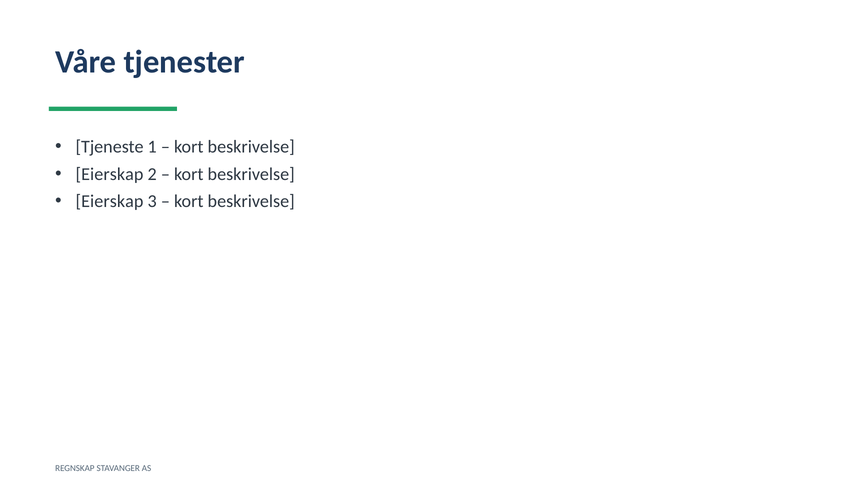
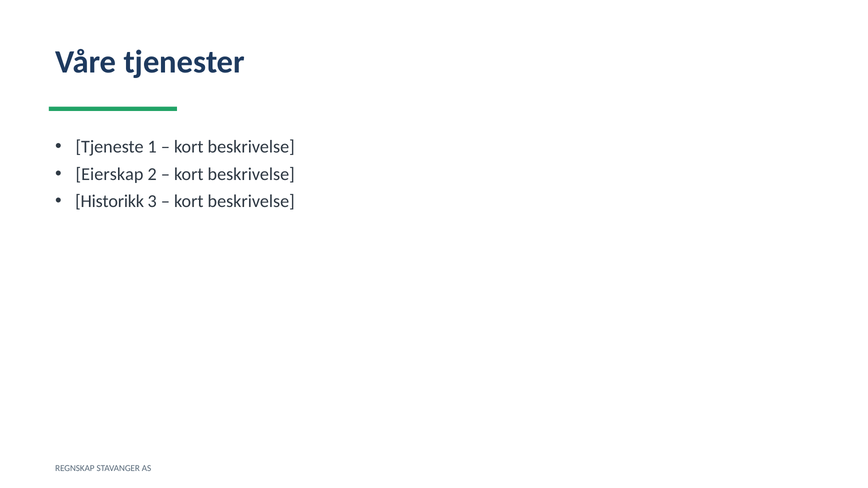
Eierskap at (110, 201): Eierskap -> Historikk
